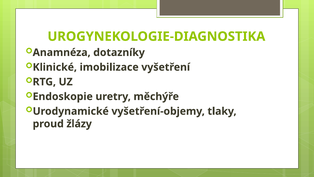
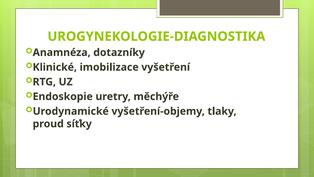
žlázy: žlázy -> síťky
